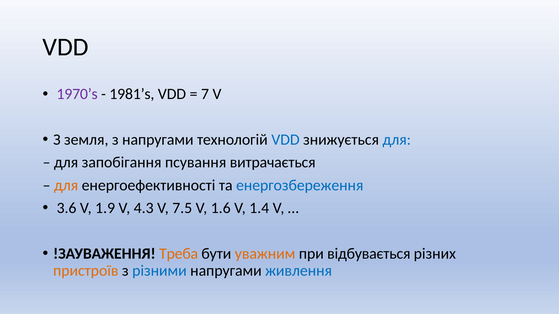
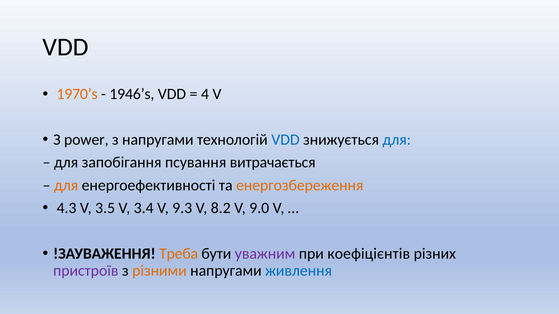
1970’s colour: purple -> orange
1981’s: 1981’s -> 1946’s
7: 7 -> 4
земля: земля -> power
енергозбереження colour: blue -> orange
3.6: 3.6 -> 4.3
1.9: 1.9 -> 3.5
4.3: 4.3 -> 3.4
7.5: 7.5 -> 9.3
1.6: 1.6 -> 8.2
1.4: 1.4 -> 9.0
уважним colour: orange -> purple
відбувається: відбувається -> коефіцієнтів
пристроїв colour: orange -> purple
різними colour: blue -> orange
